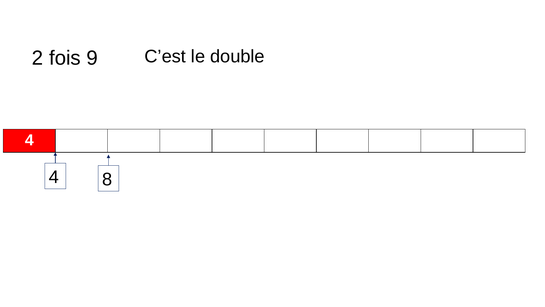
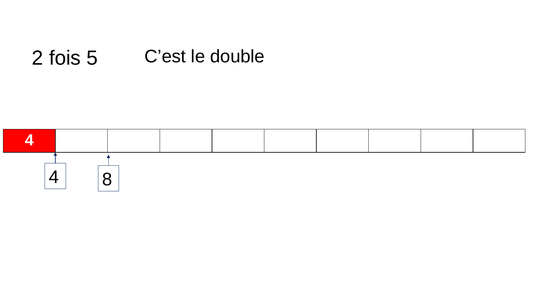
9: 9 -> 5
